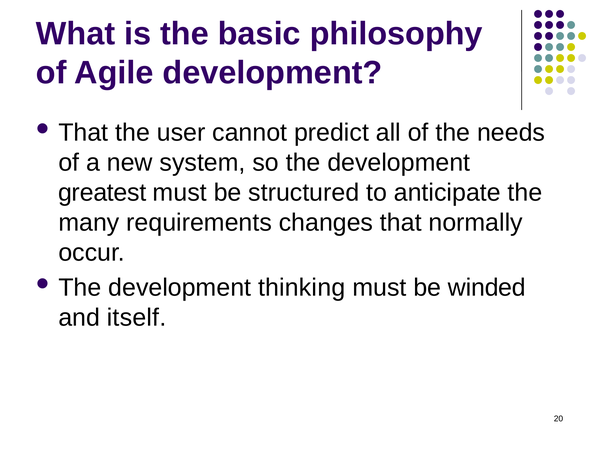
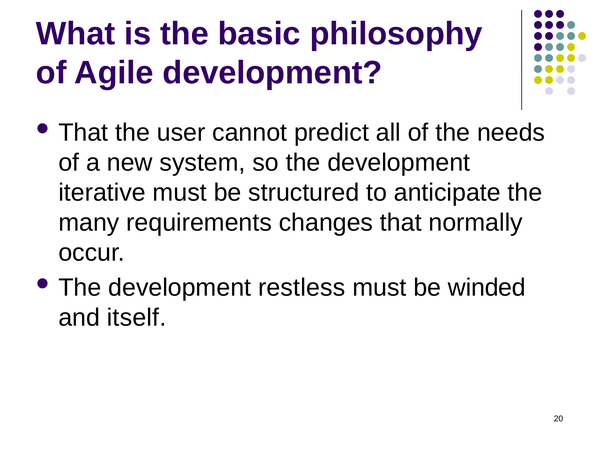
greatest: greatest -> iterative
thinking: thinking -> restless
